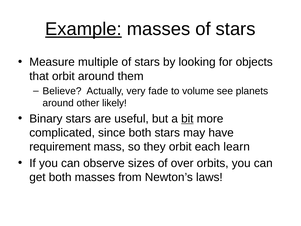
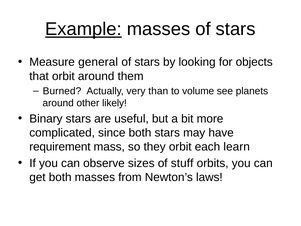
multiple: multiple -> general
Believe: Believe -> Burned
fade: fade -> than
bit underline: present -> none
over: over -> stuff
